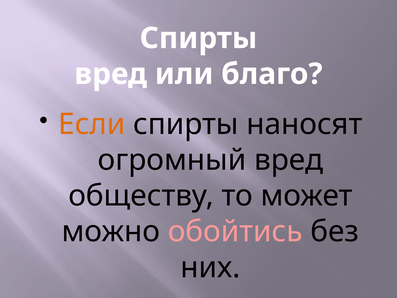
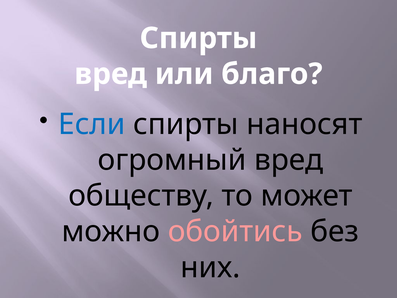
Если colour: orange -> blue
